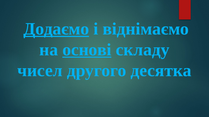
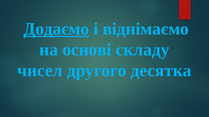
основі underline: present -> none
